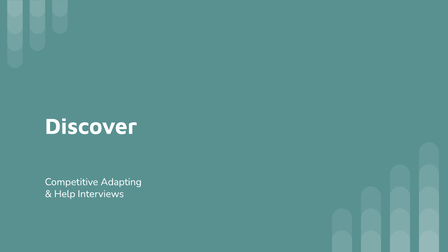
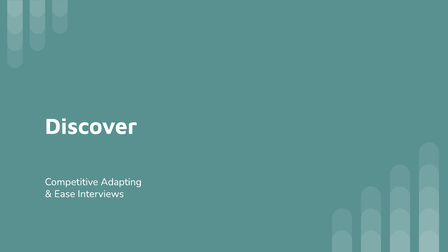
Help: Help -> Ease
